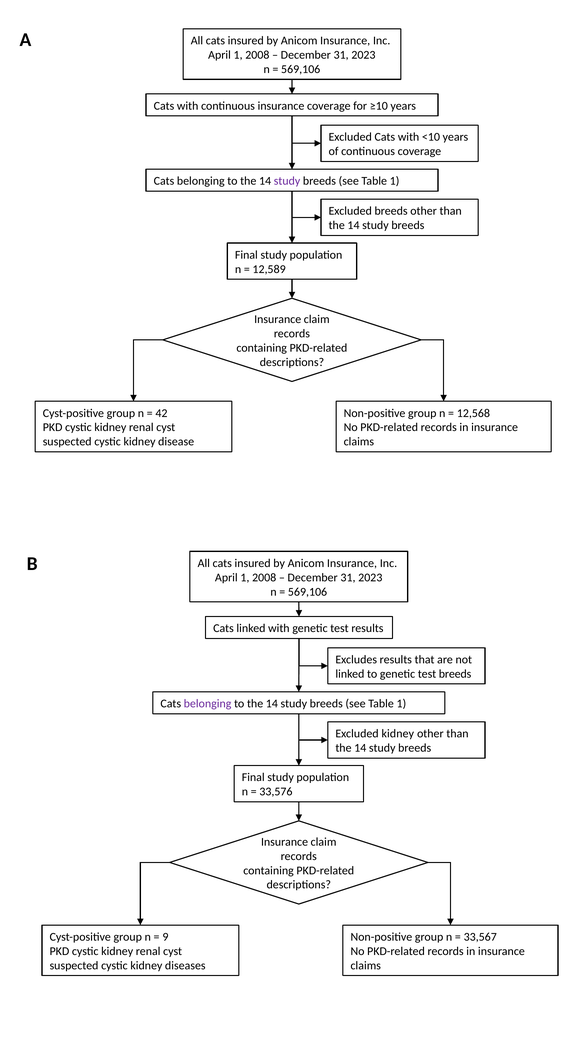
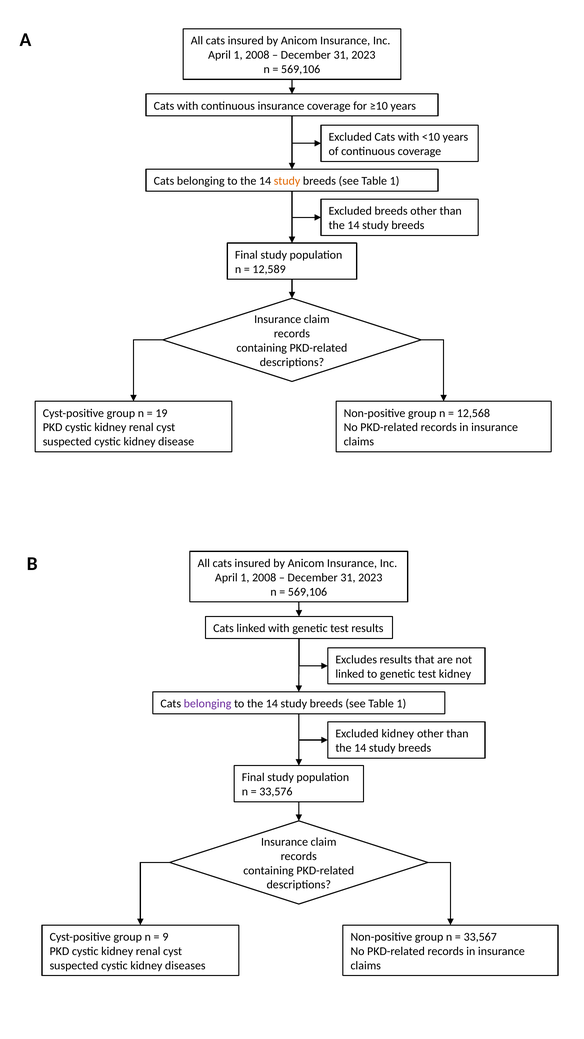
study at (287, 181) colour: purple -> orange
42: 42 -> 19
test breeds: breeds -> kidney
